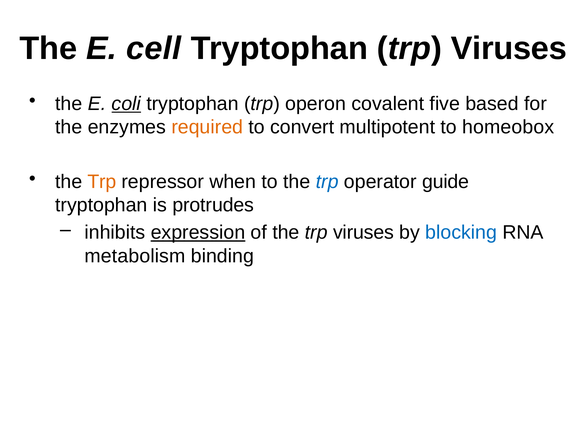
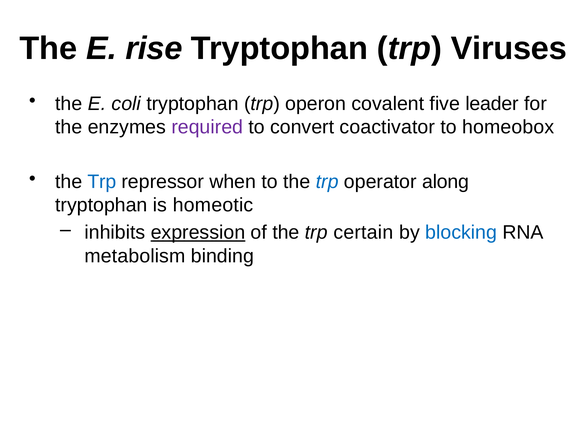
cell: cell -> rise
coli underline: present -> none
based: based -> leader
required colour: orange -> purple
multipotent: multipotent -> coactivator
Trp at (102, 182) colour: orange -> blue
guide: guide -> along
protrudes: protrudes -> homeotic
the trp viruses: viruses -> certain
